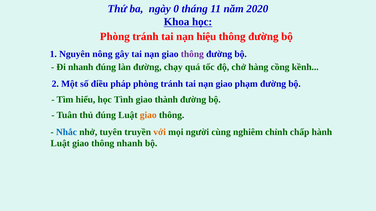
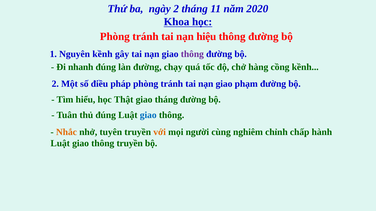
ngày 0: 0 -> 2
Nguyên nông: nông -> kềnh
Tình: Tình -> Thật
giao thành: thành -> tháng
giao at (148, 115) colour: orange -> blue
Nhắc colour: blue -> orange
thông nhanh: nhanh -> truyền
